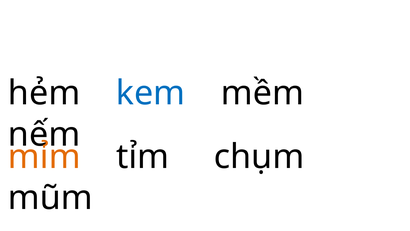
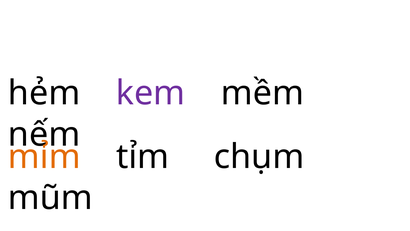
kem colour: blue -> purple
